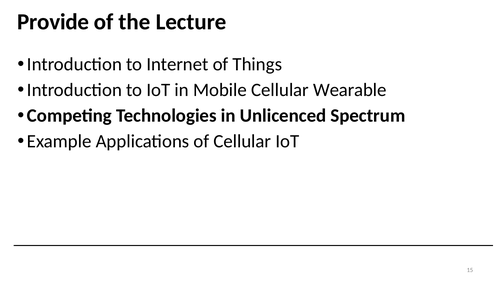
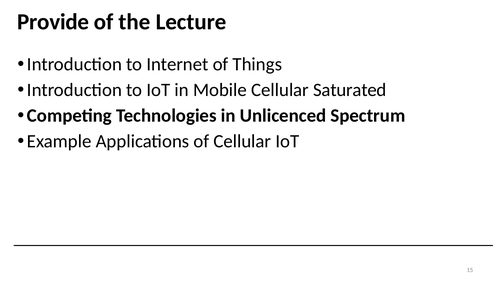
Wearable: Wearable -> Saturated
